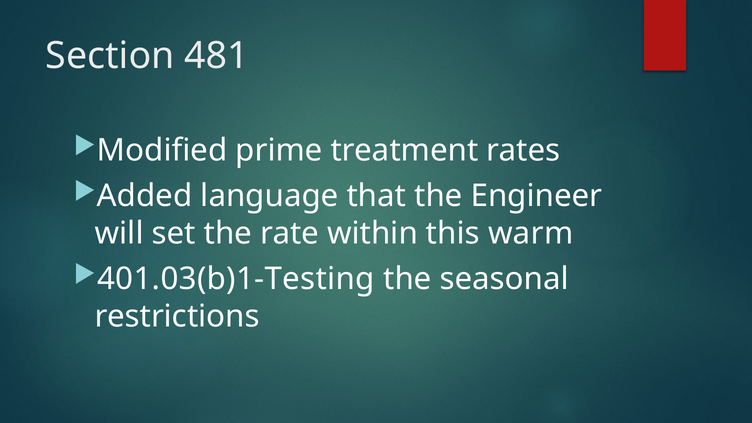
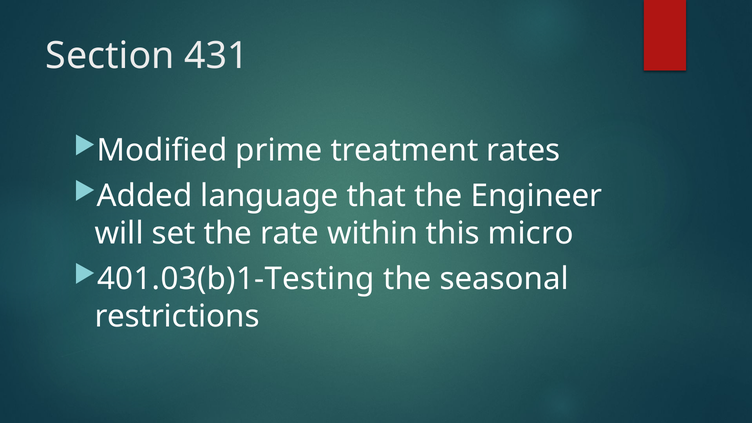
481: 481 -> 431
warm: warm -> micro
